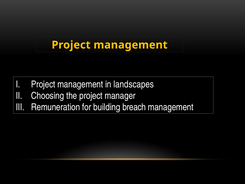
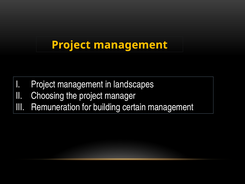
breach: breach -> certain
